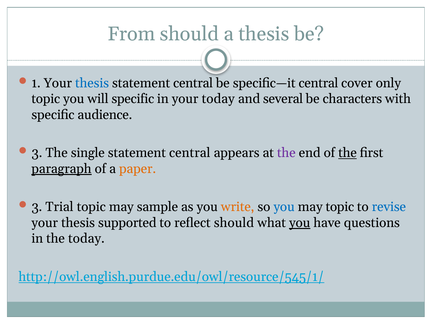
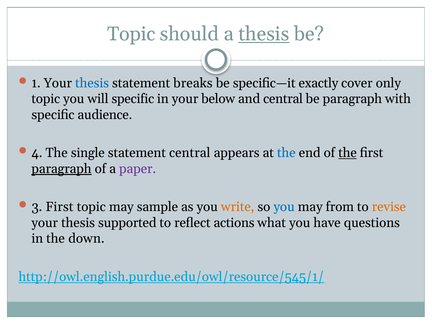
From at (131, 34): From -> Topic
thesis at (264, 34) underline: none -> present
central at (193, 83): central -> breaks
specific—it central: central -> exactly
your today: today -> below
and several: several -> central
be characters: characters -> paragraph
3 at (37, 153): 3 -> 4
the at (286, 153) colour: purple -> blue
paper colour: orange -> purple
3 Trial: Trial -> First
may topic: topic -> from
revise colour: blue -> orange
reflect should: should -> actions
you at (300, 223) underline: present -> none
the today: today -> down
